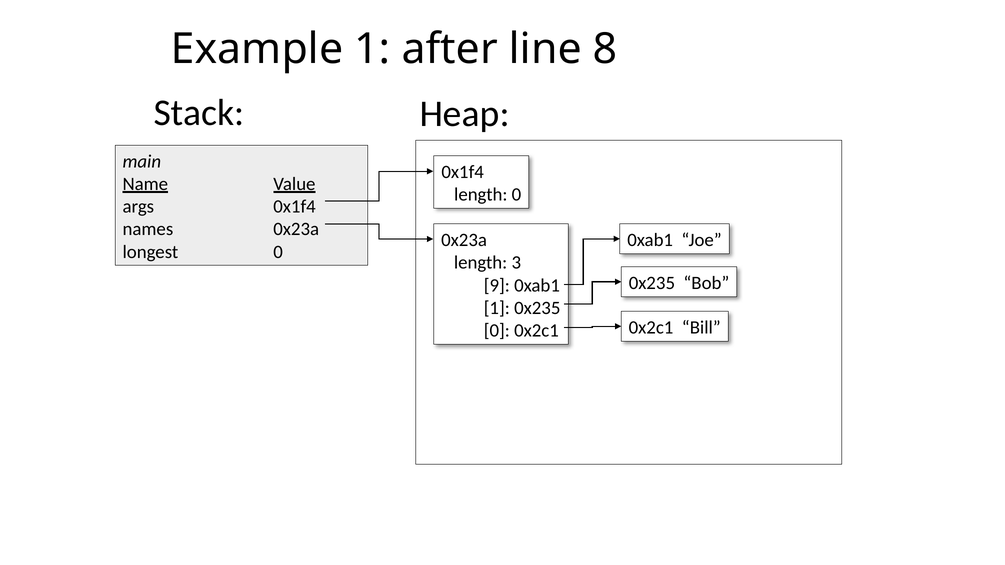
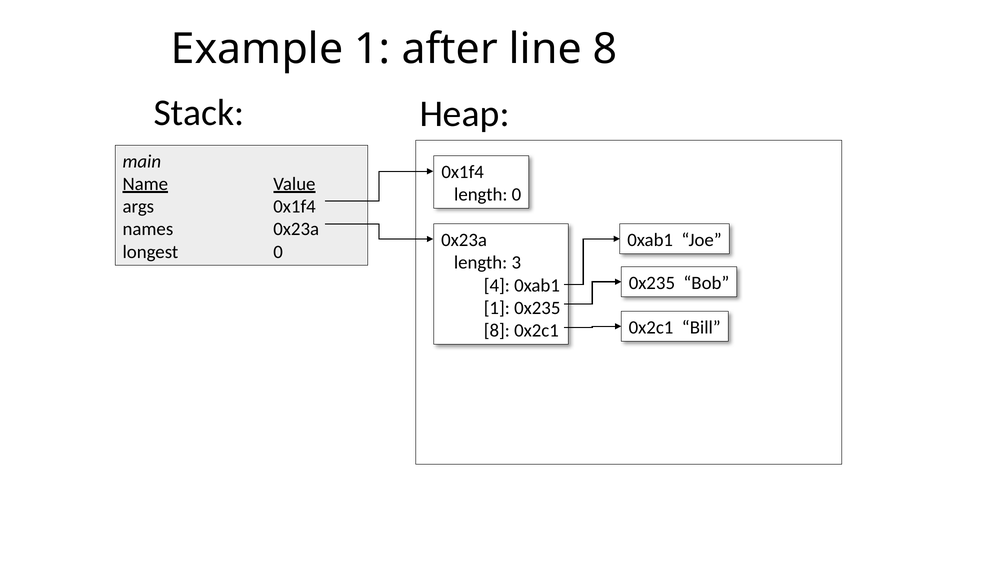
9: 9 -> 4
0 at (497, 331): 0 -> 8
